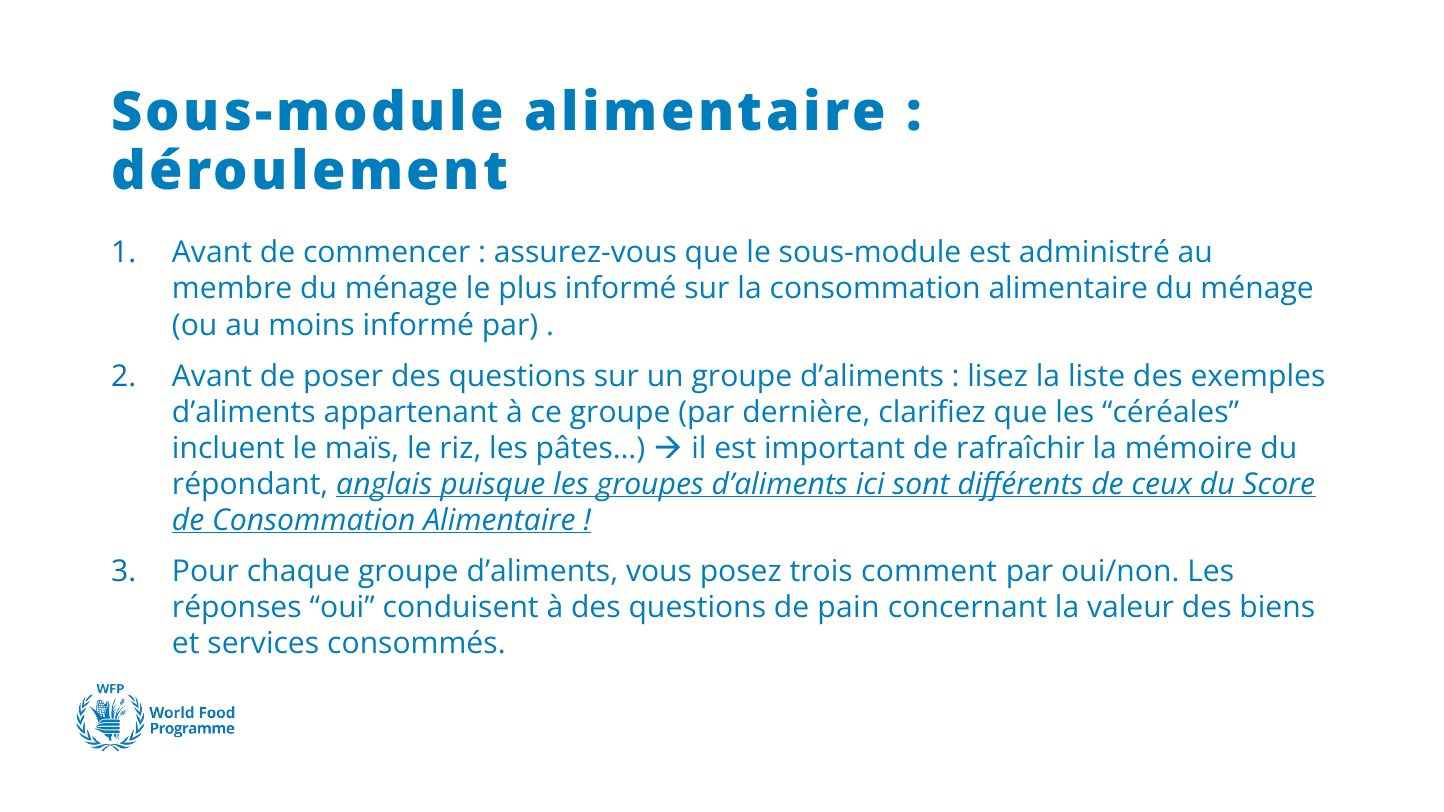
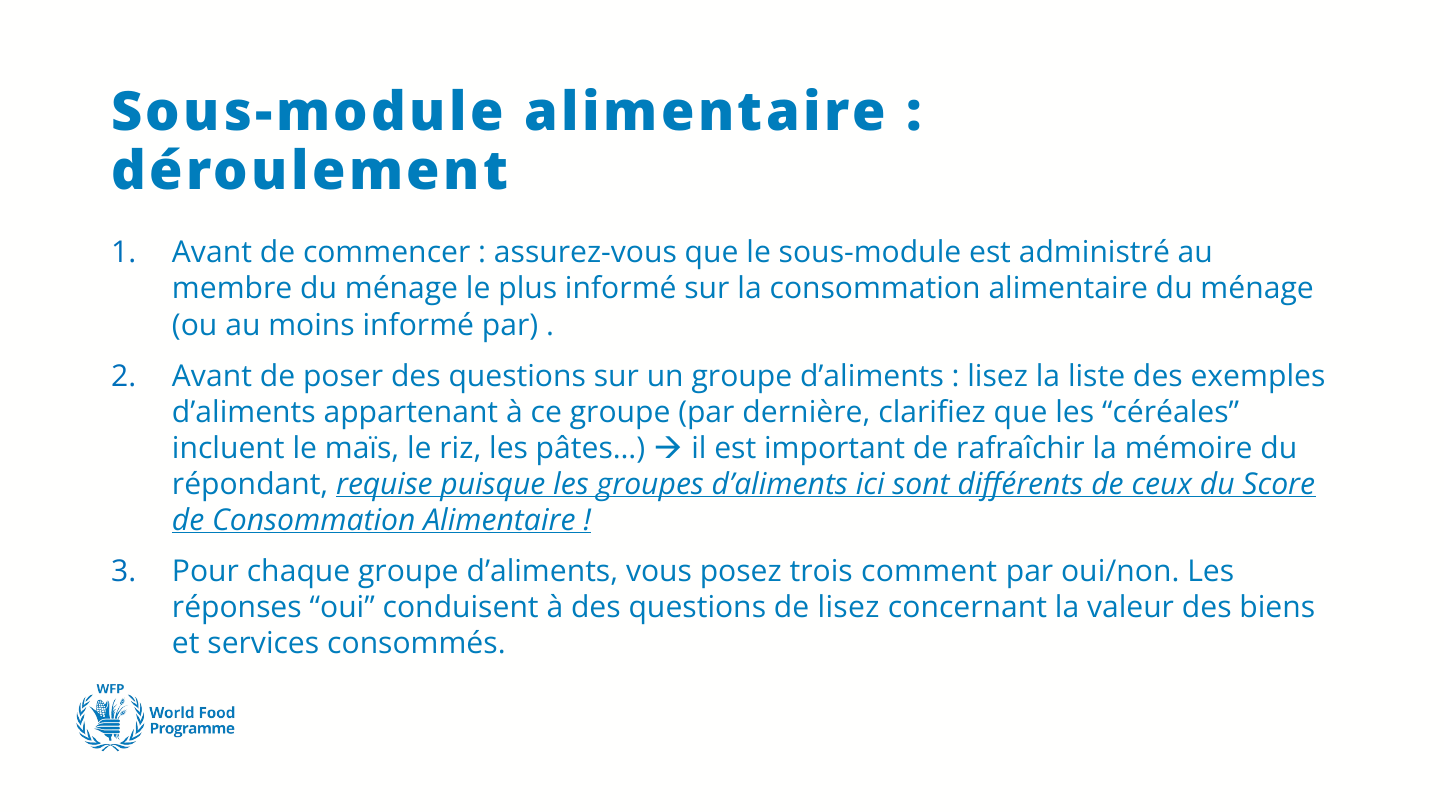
anglais: anglais -> requise
de pain: pain -> lisez
